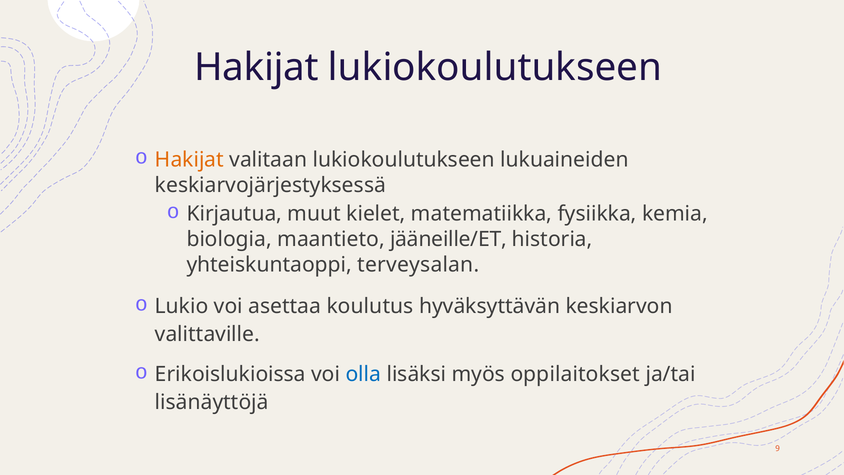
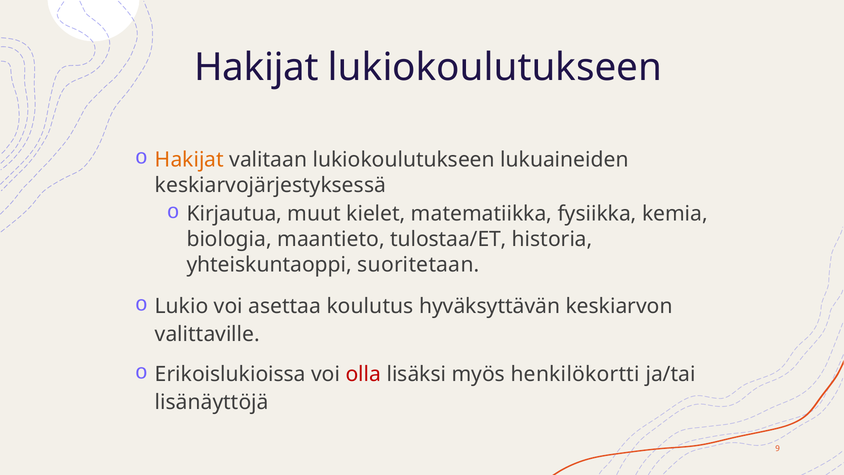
jääneille/ET: jääneille/ET -> tulostaa/ET
terveysalan: terveysalan -> suoritetaan
olla colour: blue -> red
oppilaitokset: oppilaitokset -> henkilökortti
